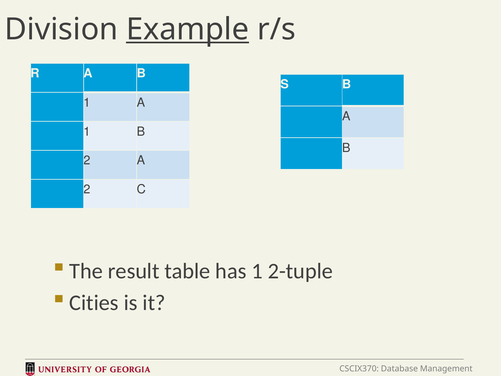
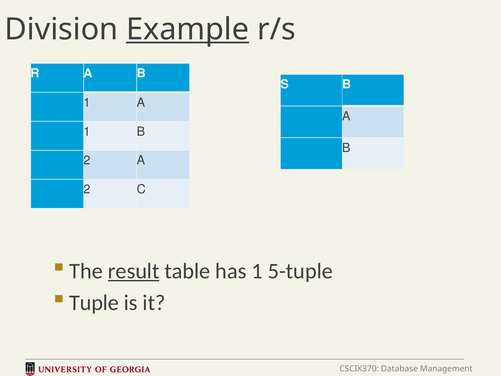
result underline: none -> present
2-tuple: 2-tuple -> 5-tuple
Cities: Cities -> Tuple
